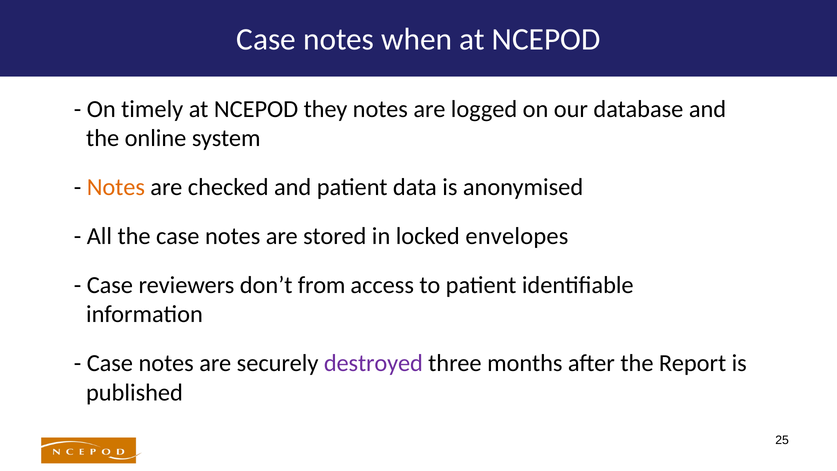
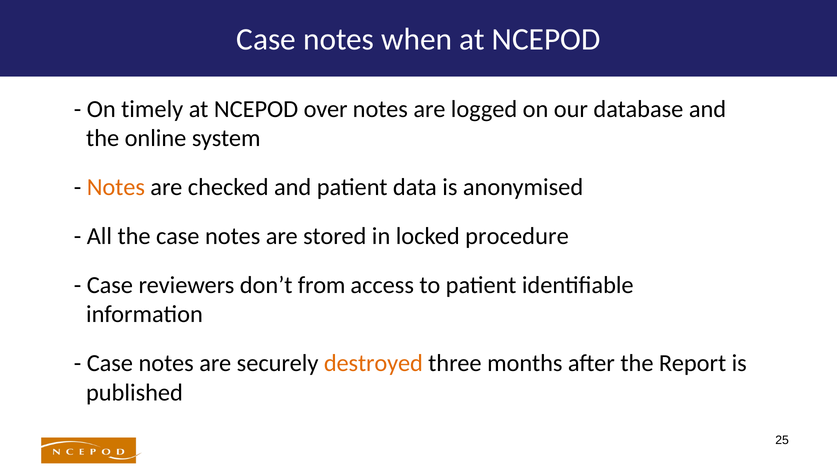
they: they -> over
envelopes: envelopes -> procedure
destroyed colour: purple -> orange
